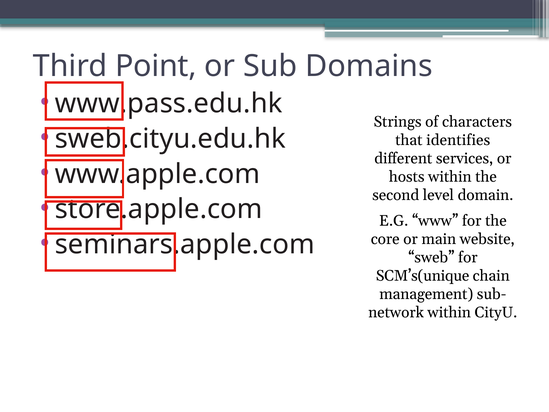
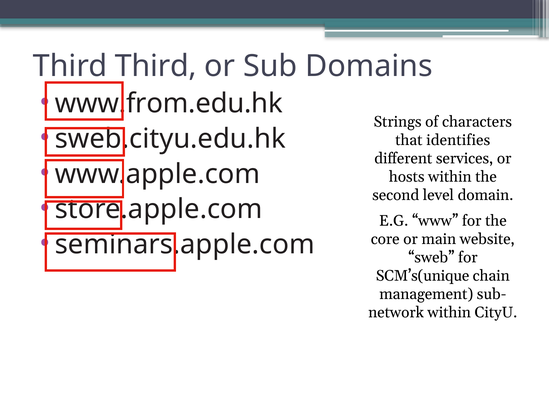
Third Point: Point -> Third
www.pass.edu.hk: www.pass.edu.hk -> www.from.edu.hk
